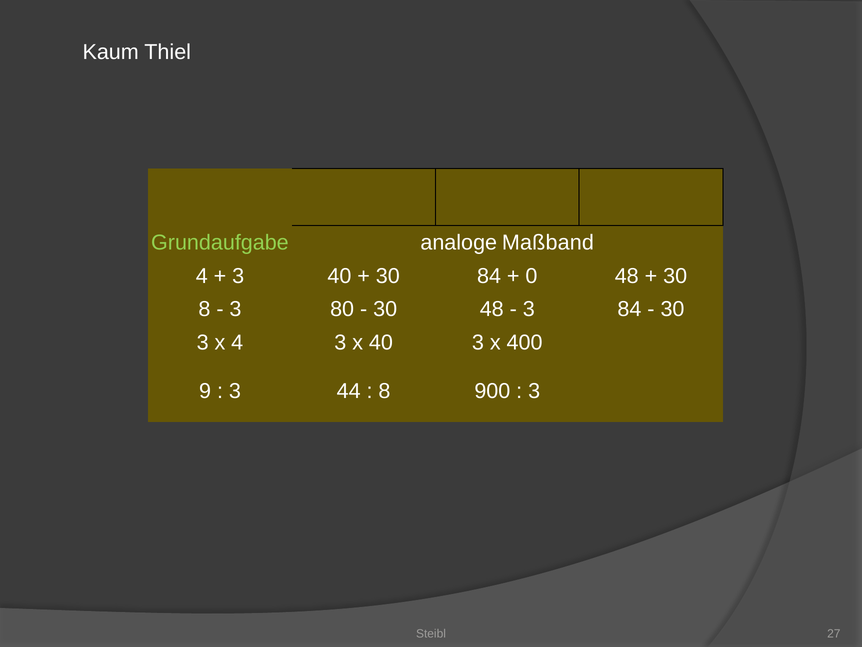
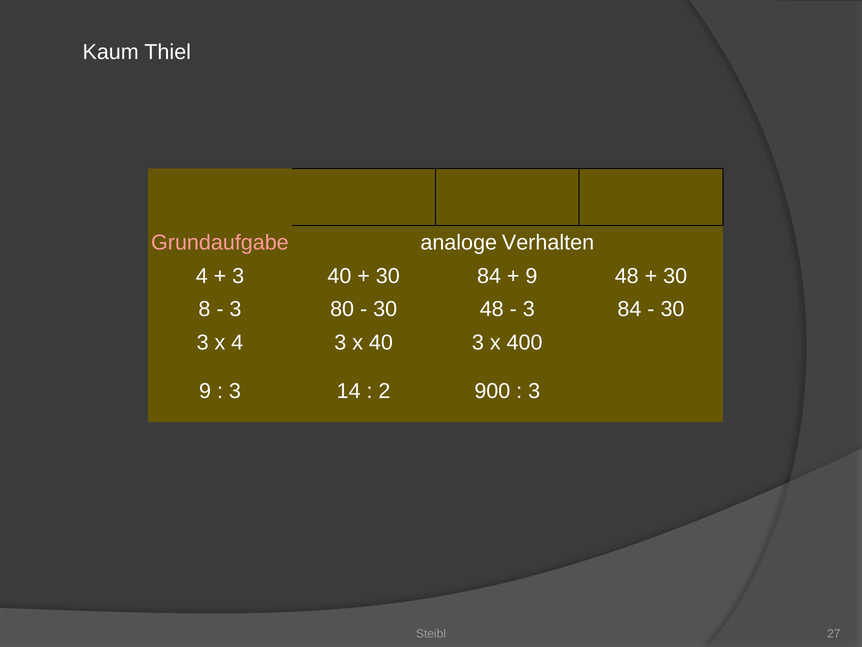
Grundaufgabe colour: light green -> pink
Maßband: Maßband -> Verhalten
0 at (531, 276): 0 -> 9
44: 44 -> 14
8 at (384, 391): 8 -> 2
